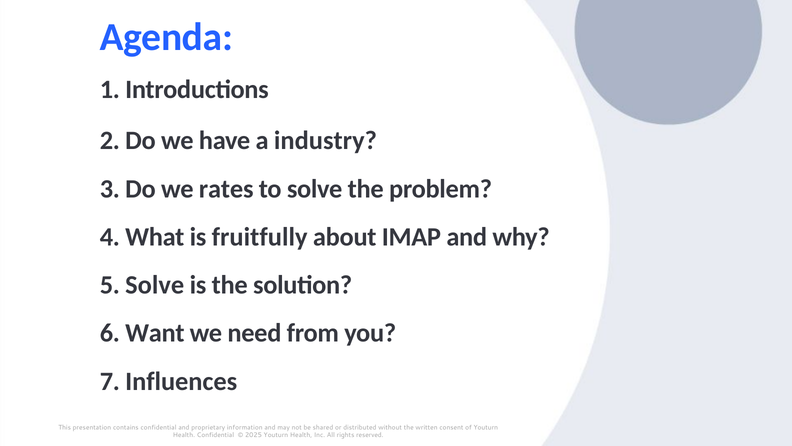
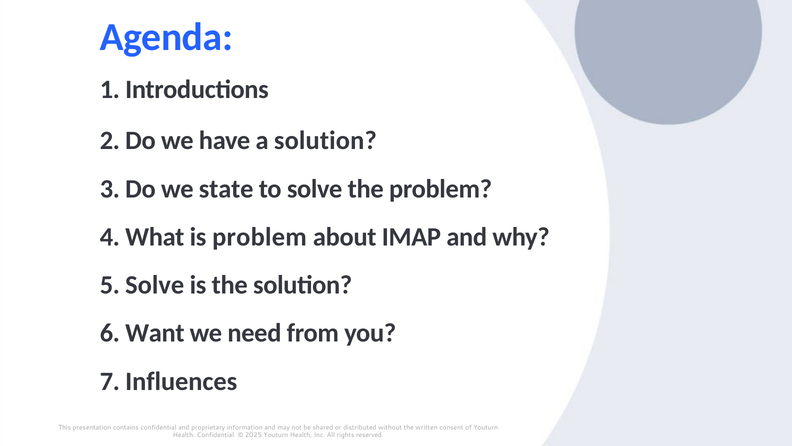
a industry: industry -> solution
rates: rates -> state
is fruitfully: fruitfully -> problem
